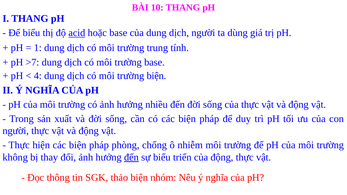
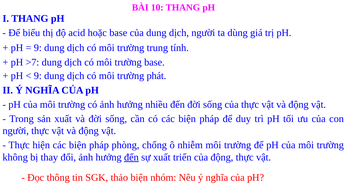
acid underline: present -> none
1 at (38, 48): 1 -> 9
4 at (38, 76): 4 -> 9
trường biện: biện -> phát
sự biểu: biểu -> xuất
